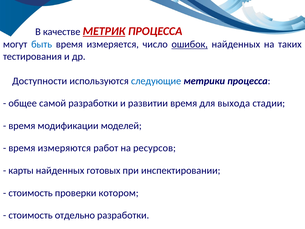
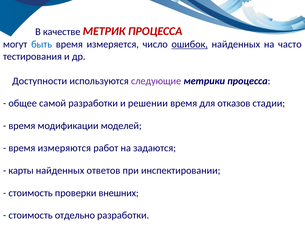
МЕТРИК underline: present -> none
таких: таких -> часто
следующие colour: blue -> purple
развитии: развитии -> решении
выхода: выхода -> отказов
ресурсов: ресурсов -> задаются
готовых: готовых -> ответов
котором: котором -> внешних
